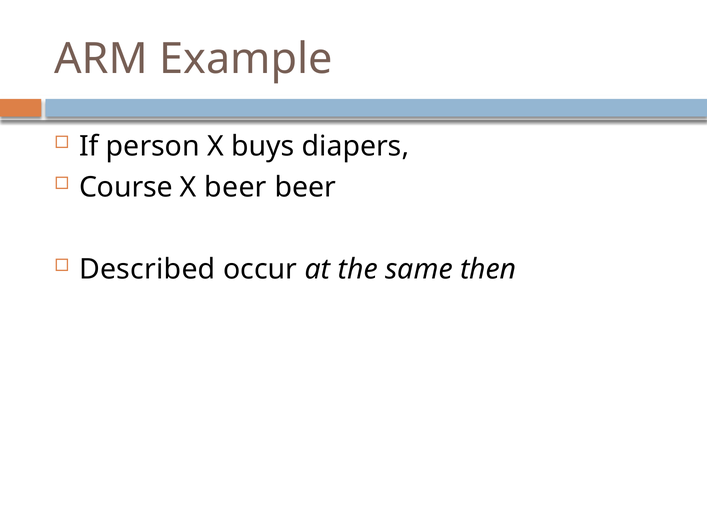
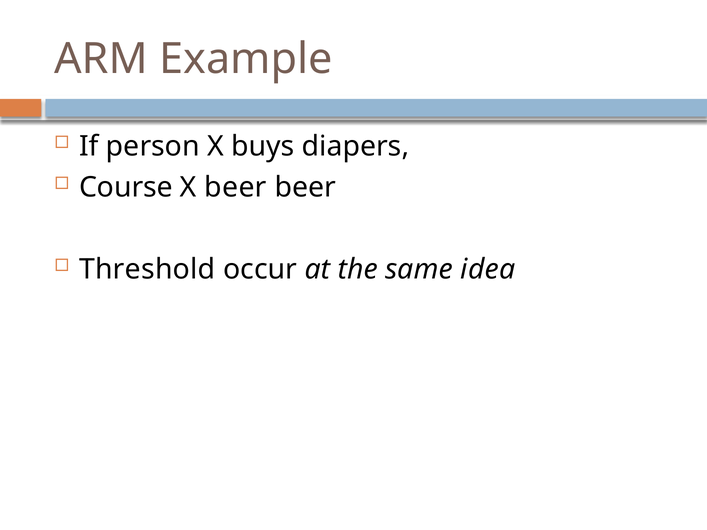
Described: Described -> Threshold
then: then -> idea
